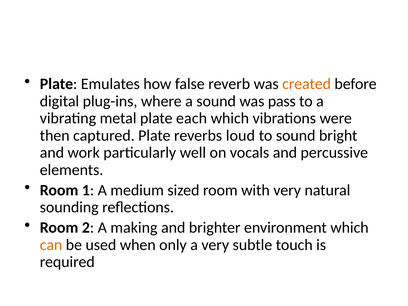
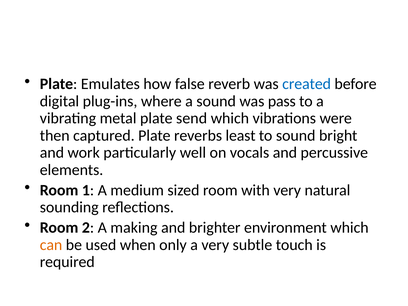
created colour: orange -> blue
each: each -> send
loud: loud -> least
